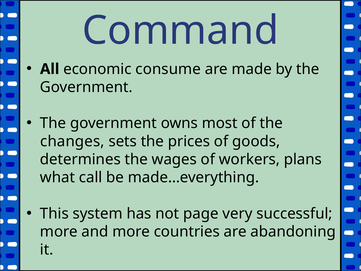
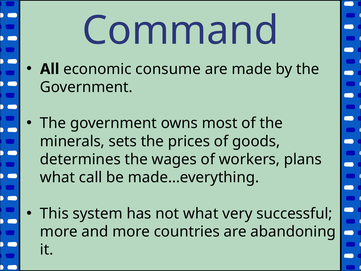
changes: changes -> minerals
not page: page -> what
